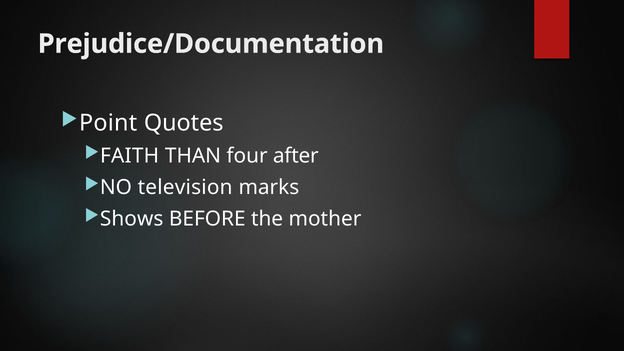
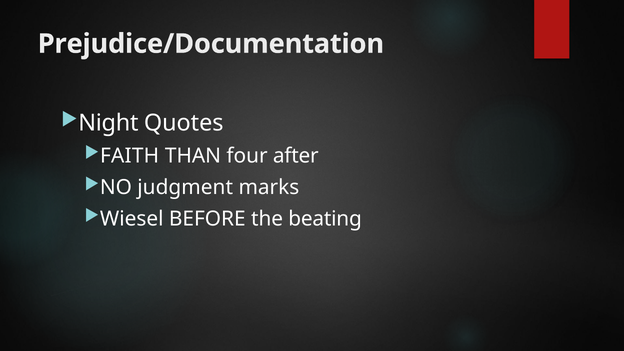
Point: Point -> Night
television: television -> judgment
Shows: Shows -> Wiesel
mother: mother -> beating
